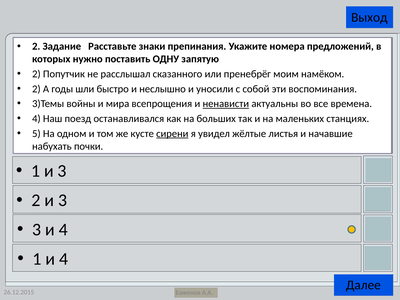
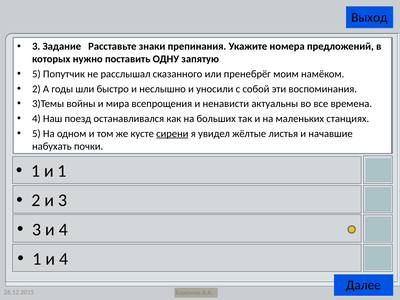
2 at (36, 47): 2 -> 3
2 at (36, 74): 2 -> 5
ненависти underline: present -> none
1 и 3: 3 -> 1
